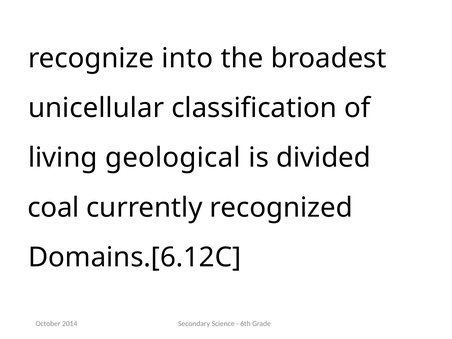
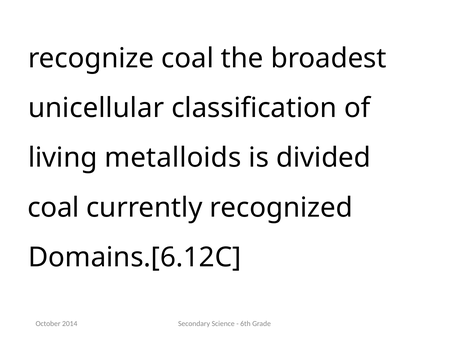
recognize into: into -> coal
geological: geological -> metalloids
